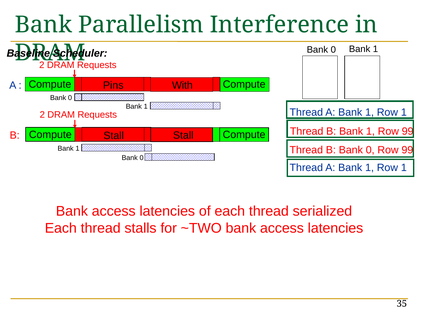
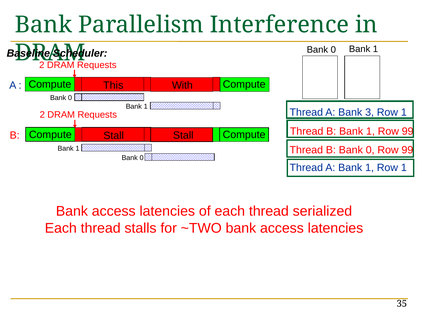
Pins: Pins -> This
1 at (370, 113): 1 -> 3
